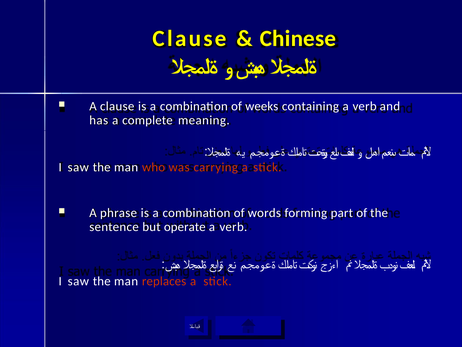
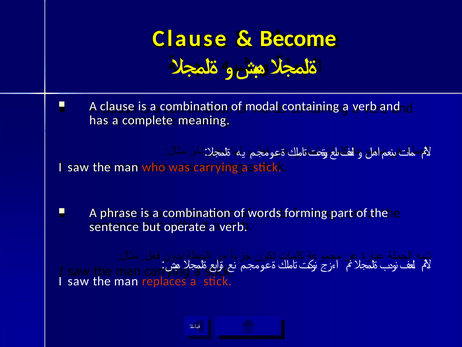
Chinese: Chinese -> Become
weeks: weeks -> modal
